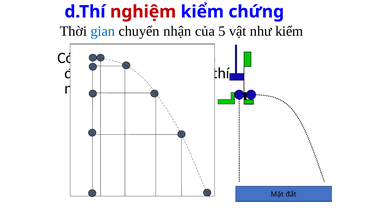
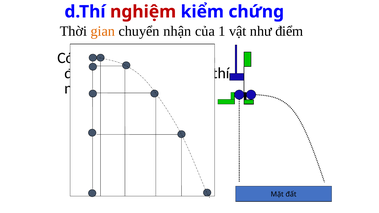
gian colour: blue -> orange
5: 5 -> 1
như kiểm: kiểm -> điểm
